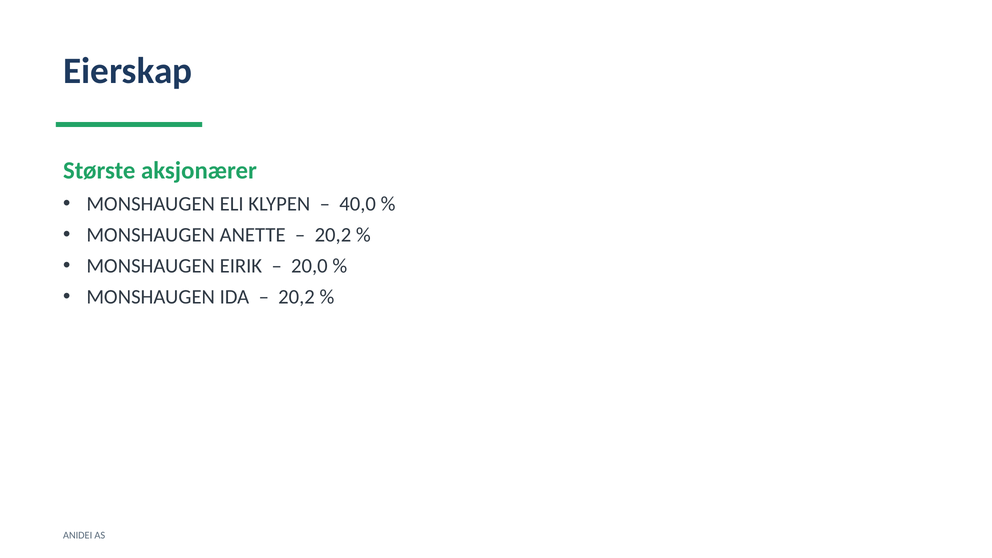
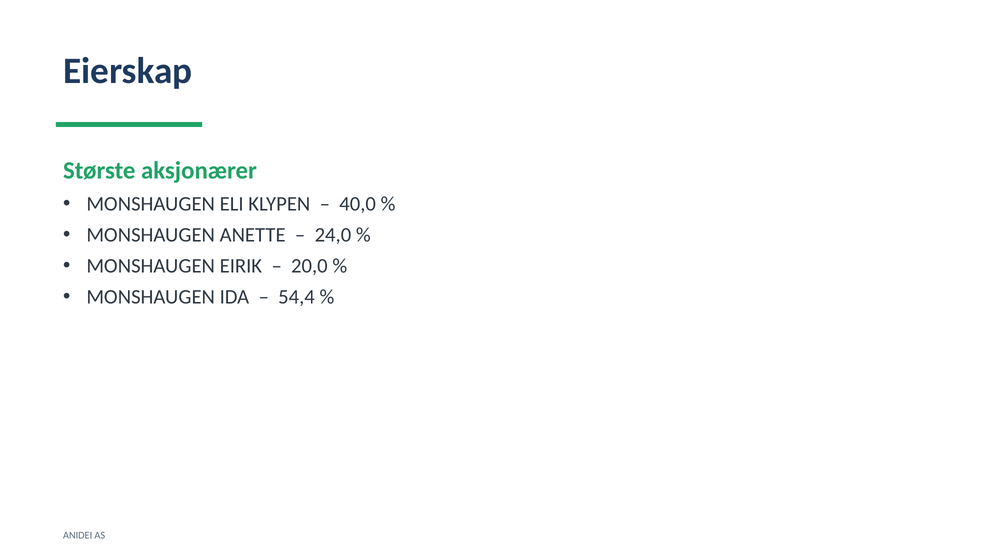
20,2 at (333, 235): 20,2 -> 24,0
20,2 at (296, 297): 20,2 -> 54,4
